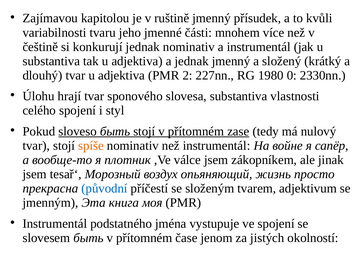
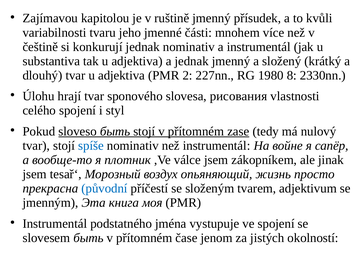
0: 0 -> 8
slovesa substantiva: substantiva -> рисования
spíše colour: orange -> blue
